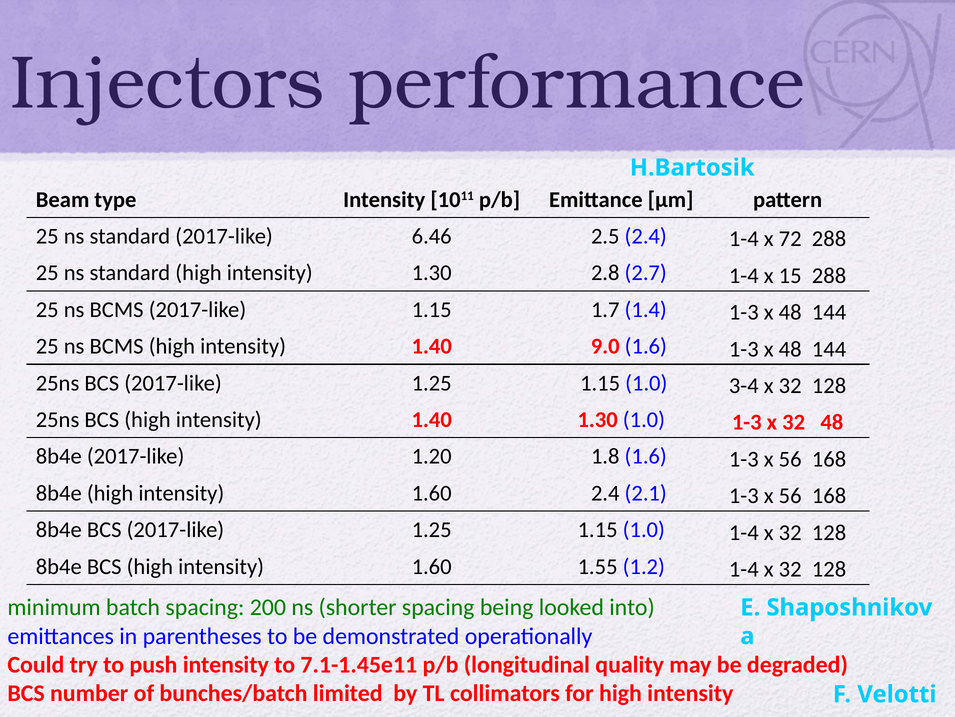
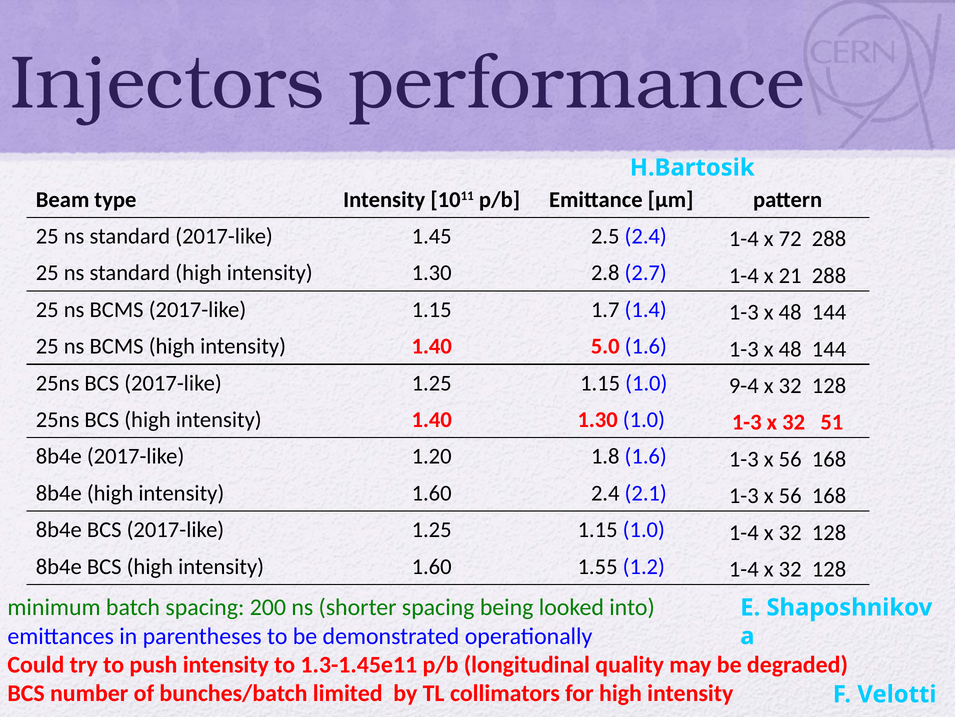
6.46: 6.46 -> 1.45
15: 15 -> 21
9.0: 9.0 -> 5.0
3-4: 3-4 -> 9-4
48 at (832, 422): 48 -> 51
7.1-1.45e11: 7.1-1.45e11 -> 1.3-1.45e11
